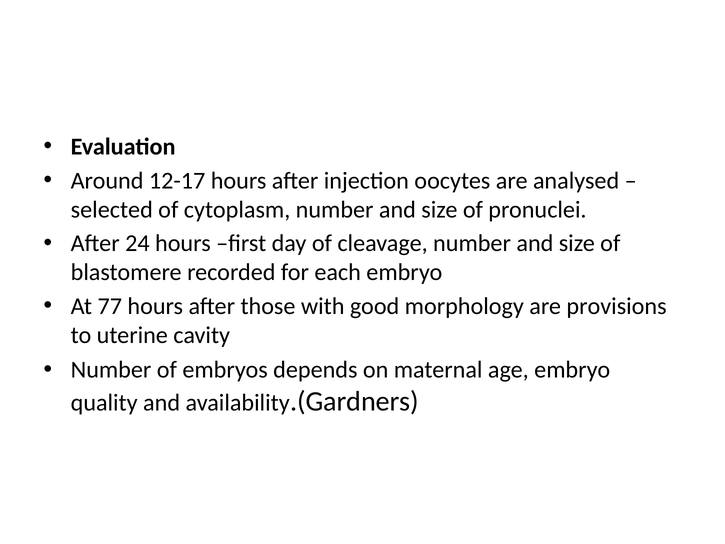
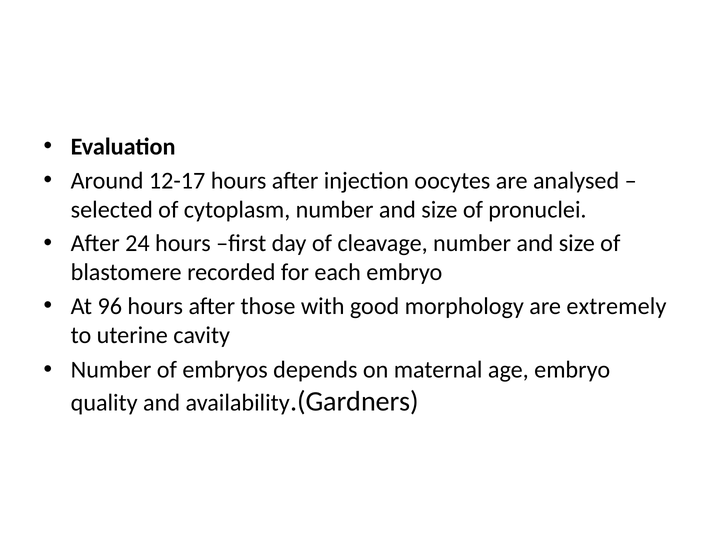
77: 77 -> 96
provisions: provisions -> extremely
